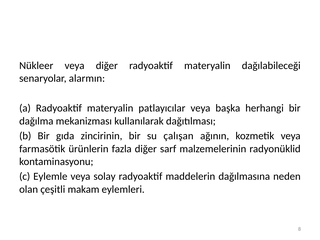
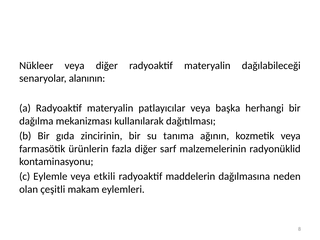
alarmın: alarmın -> alanının
çalışan: çalışan -> tanıma
solay: solay -> etkili
